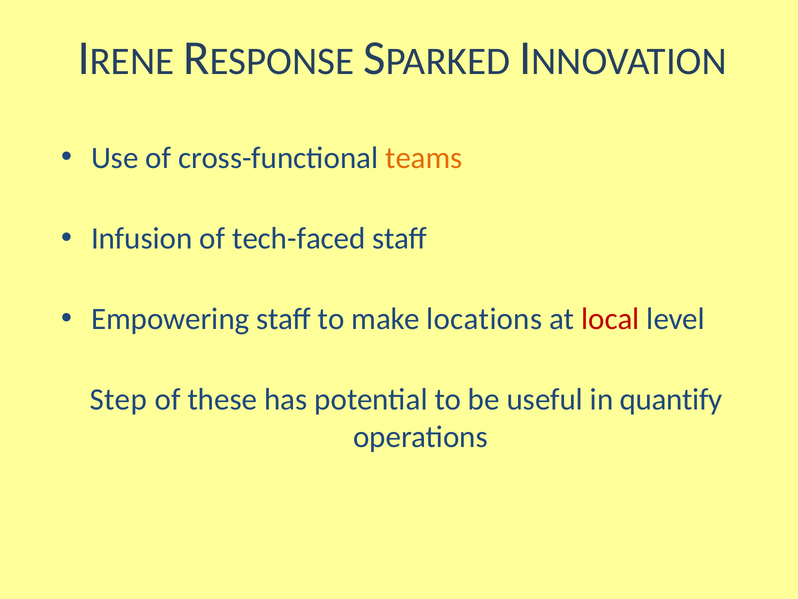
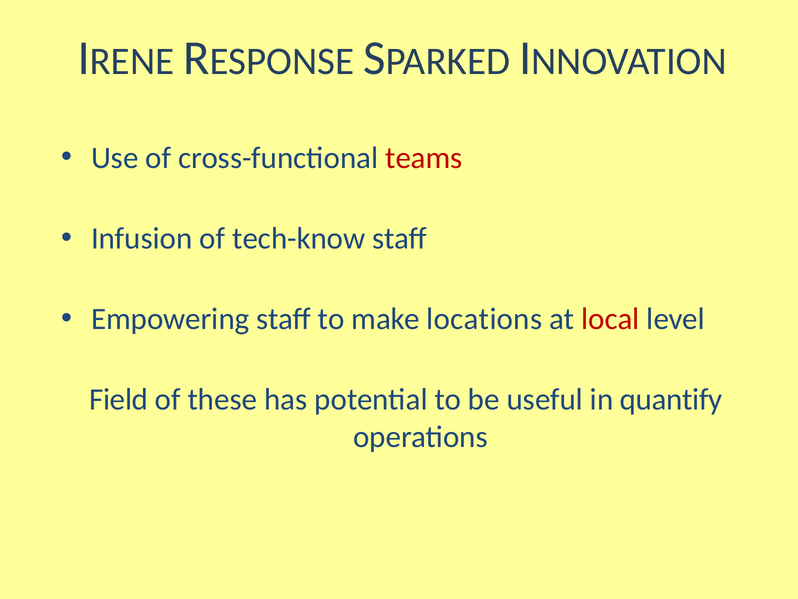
teams colour: orange -> red
tech-faced: tech-faced -> tech-know
Step: Step -> Field
